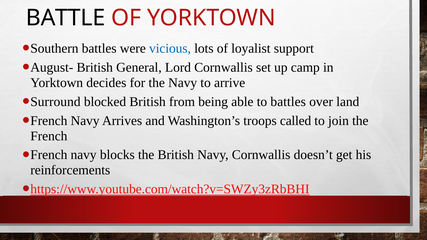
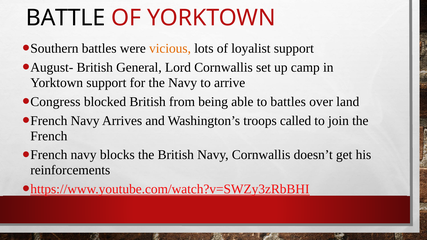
vicious colour: blue -> orange
Yorktown decides: decides -> support
Surround: Surround -> Congress
